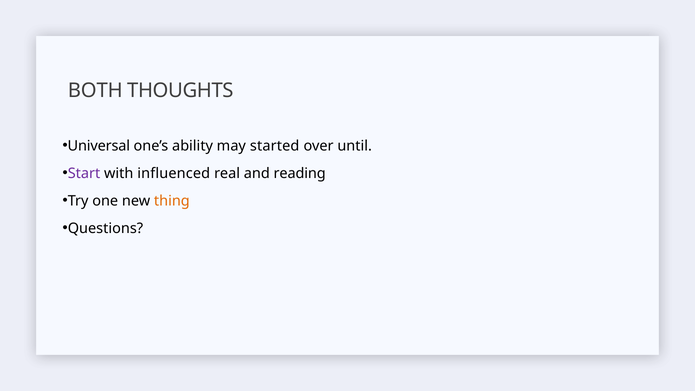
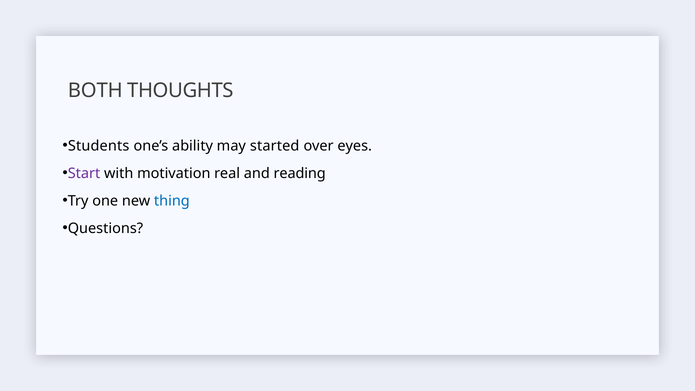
Universal: Universal -> Students
until: until -> eyes
influenced: influenced -> motivation
thing colour: orange -> blue
